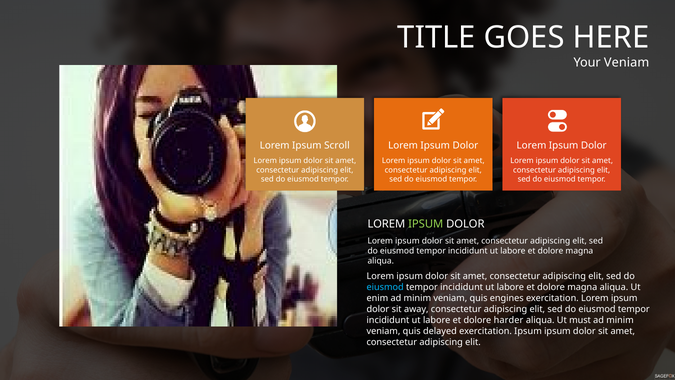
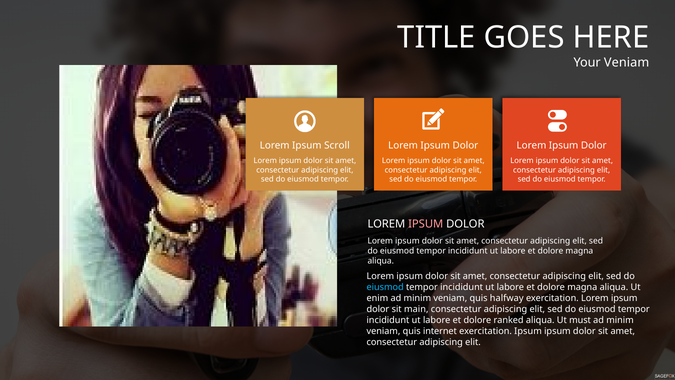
IPSUM at (426, 224) colour: light green -> pink
engines: engines -> halfway
away: away -> main
harder: harder -> ranked
delayed: delayed -> internet
